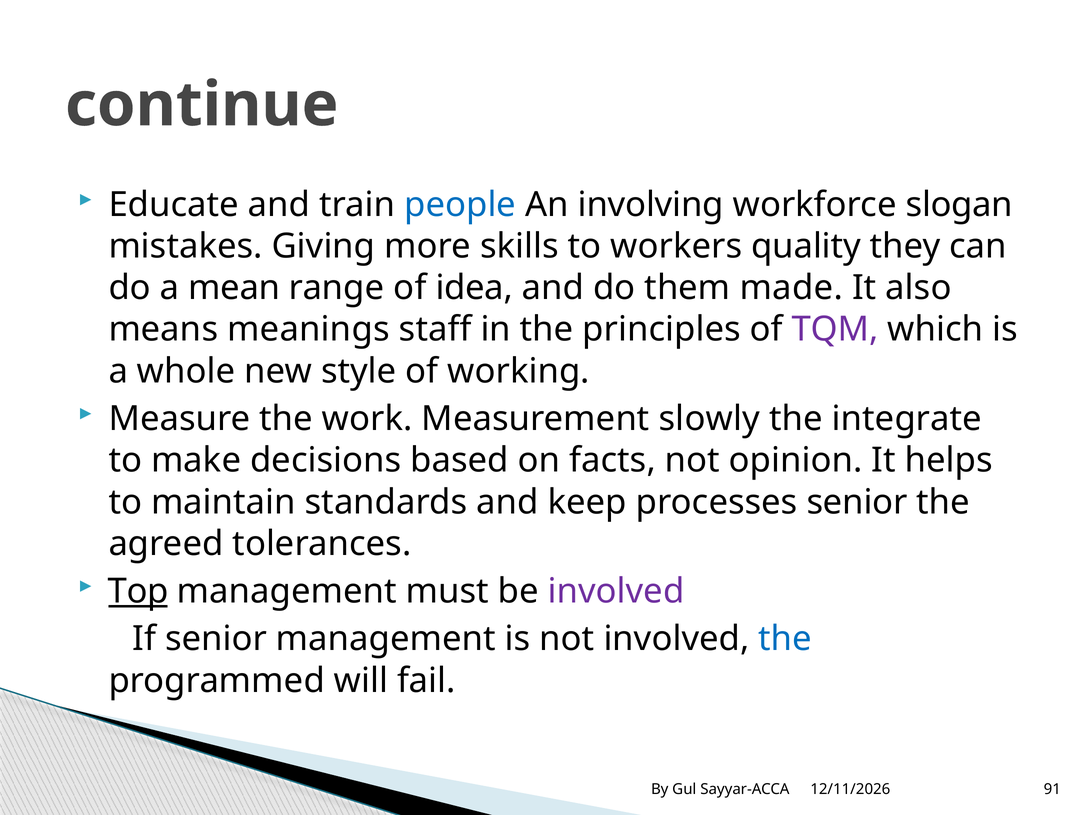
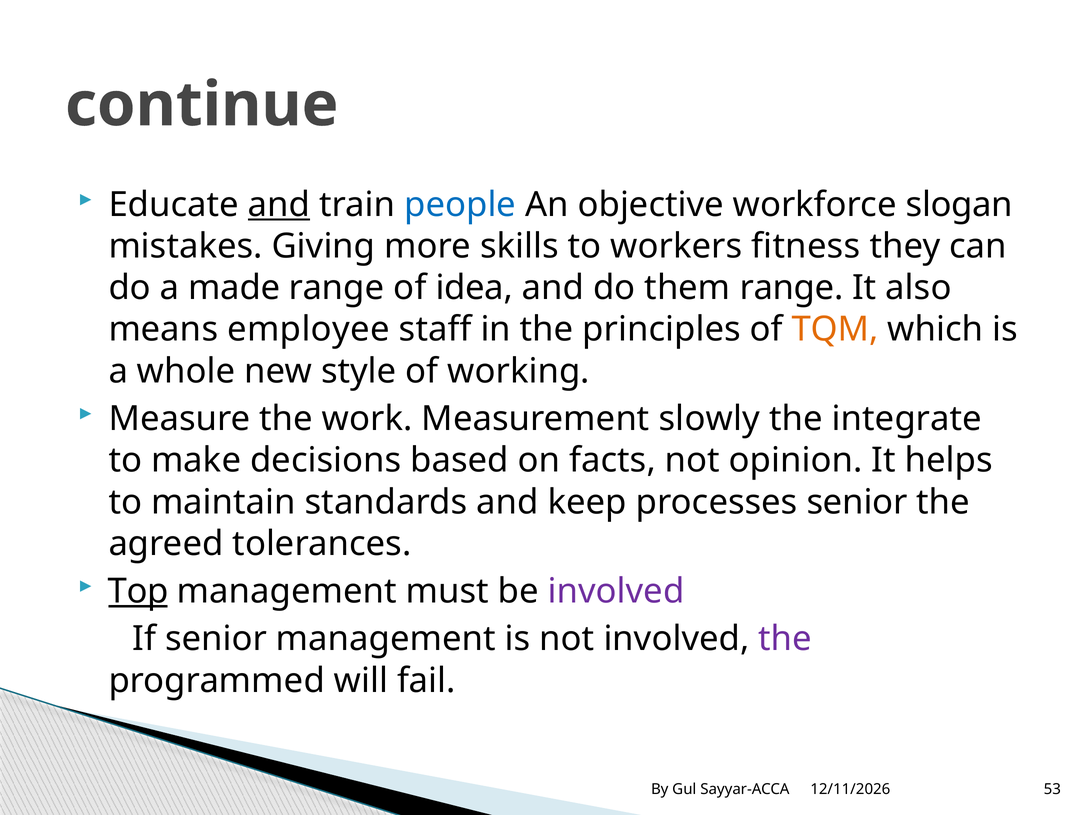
and at (279, 205) underline: none -> present
involving: involving -> objective
quality: quality -> fitness
mean: mean -> made
them made: made -> range
meanings: meanings -> employee
TQM colour: purple -> orange
the at (785, 639) colour: blue -> purple
91: 91 -> 53
